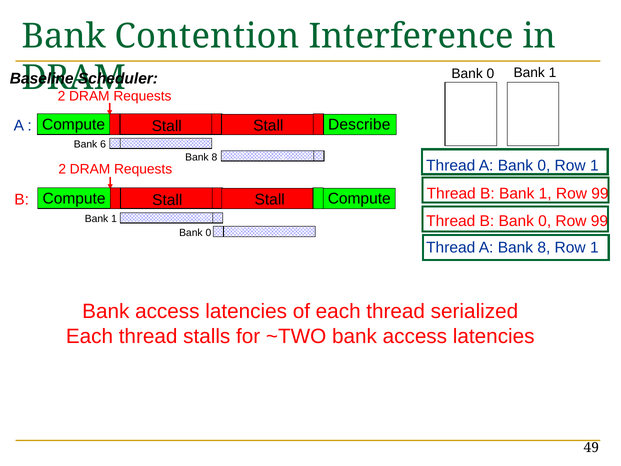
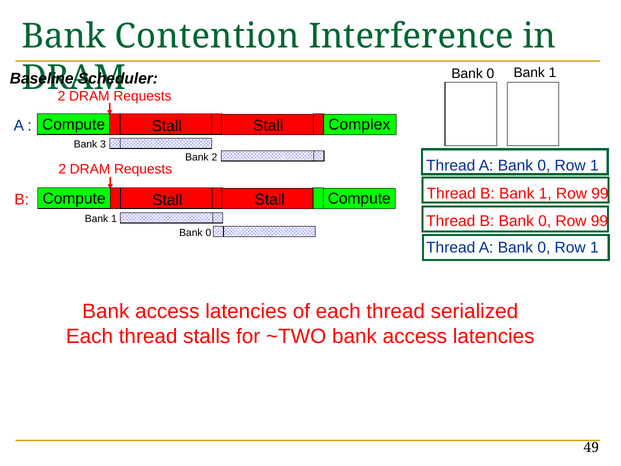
Describe: Describe -> Complex
6: 6 -> 3
8 at (214, 157): 8 -> 2
8 at (544, 247): 8 -> 0
